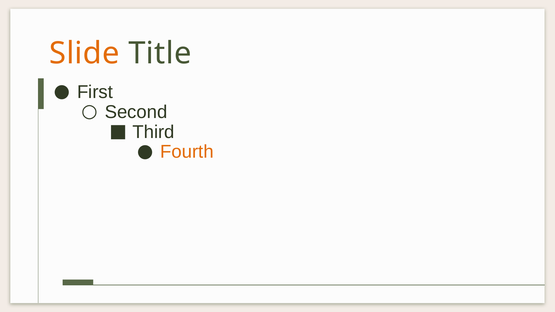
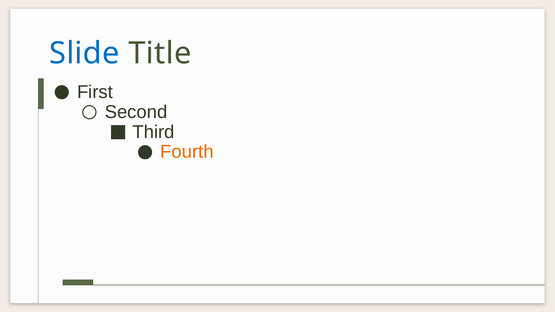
Slide colour: orange -> blue
